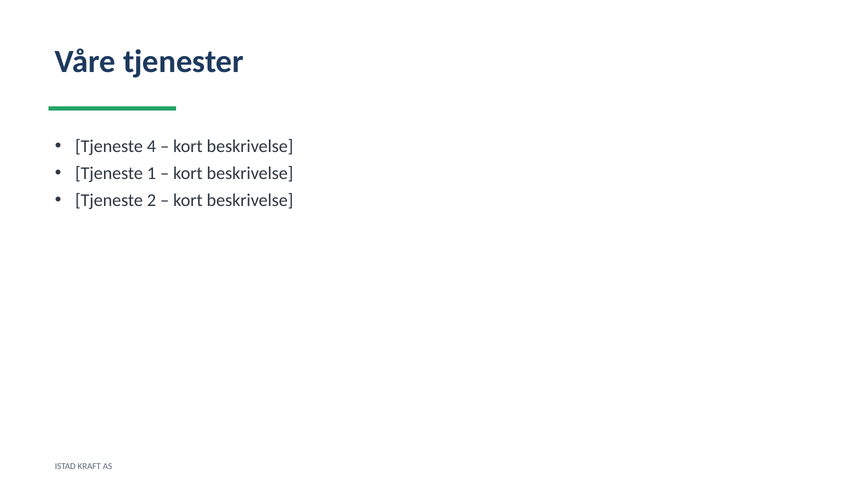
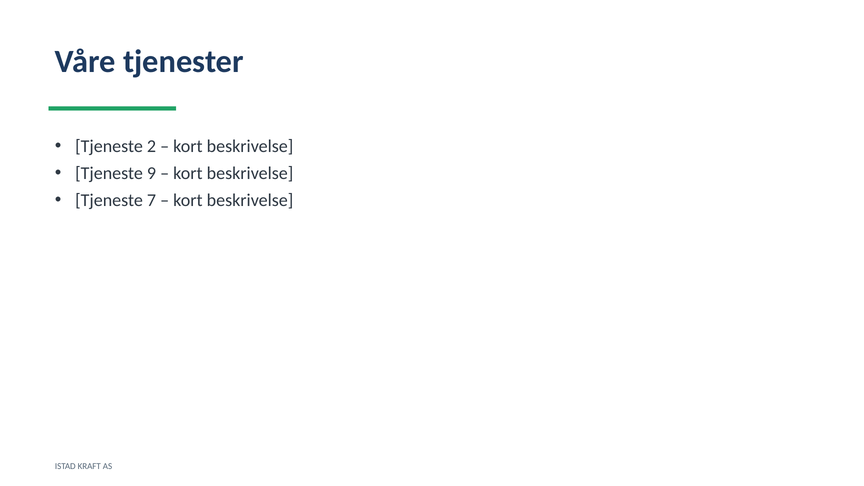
4: 4 -> 2
1: 1 -> 9
2: 2 -> 7
